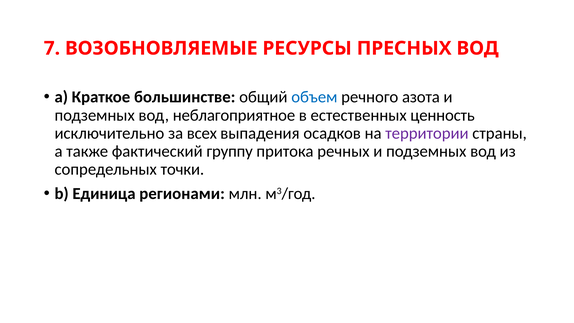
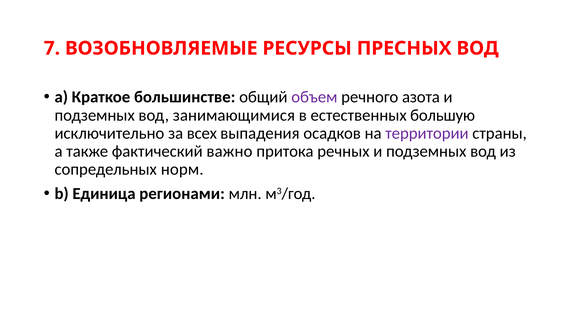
объем colour: blue -> purple
неблагоприятное: неблагоприятное -> занимающимися
ценность: ценность -> большую
группу: группу -> важно
точки: точки -> норм
